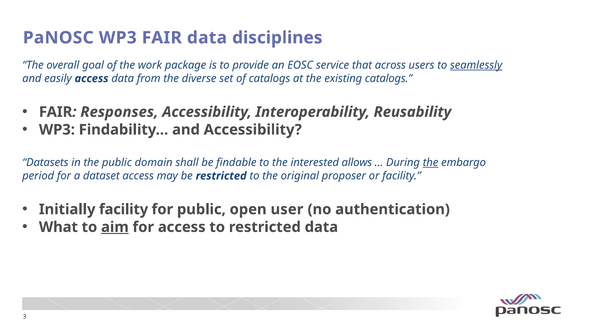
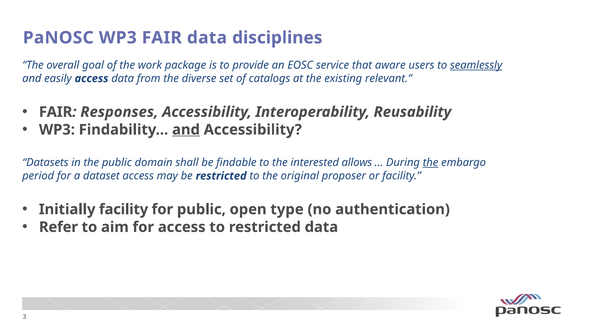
across: across -> aware
existing catalogs: catalogs -> relevant
and at (186, 130) underline: none -> present
user: user -> type
What: What -> Refer
aim underline: present -> none
